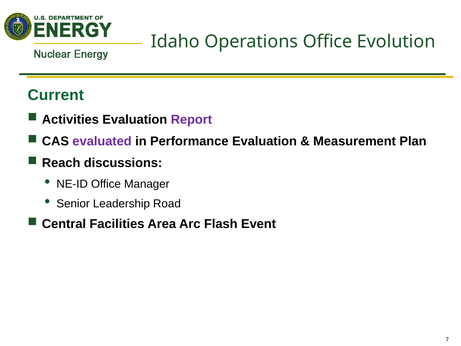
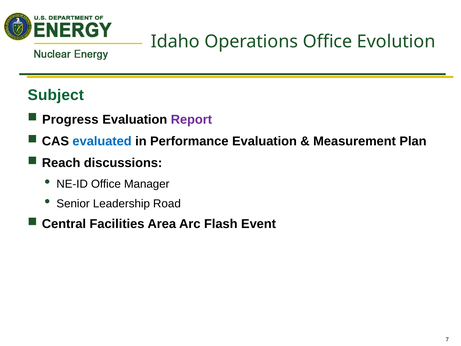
Current: Current -> Subject
Activities: Activities -> Progress
evaluated colour: purple -> blue
